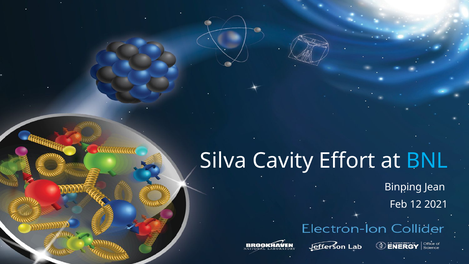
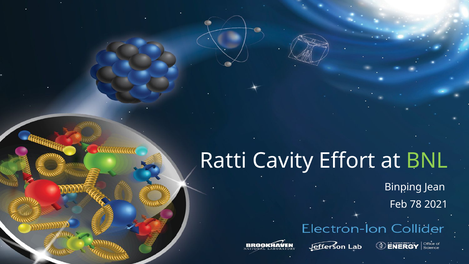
Silva: Silva -> Ratti
BNL colour: light blue -> light green
12: 12 -> 78
